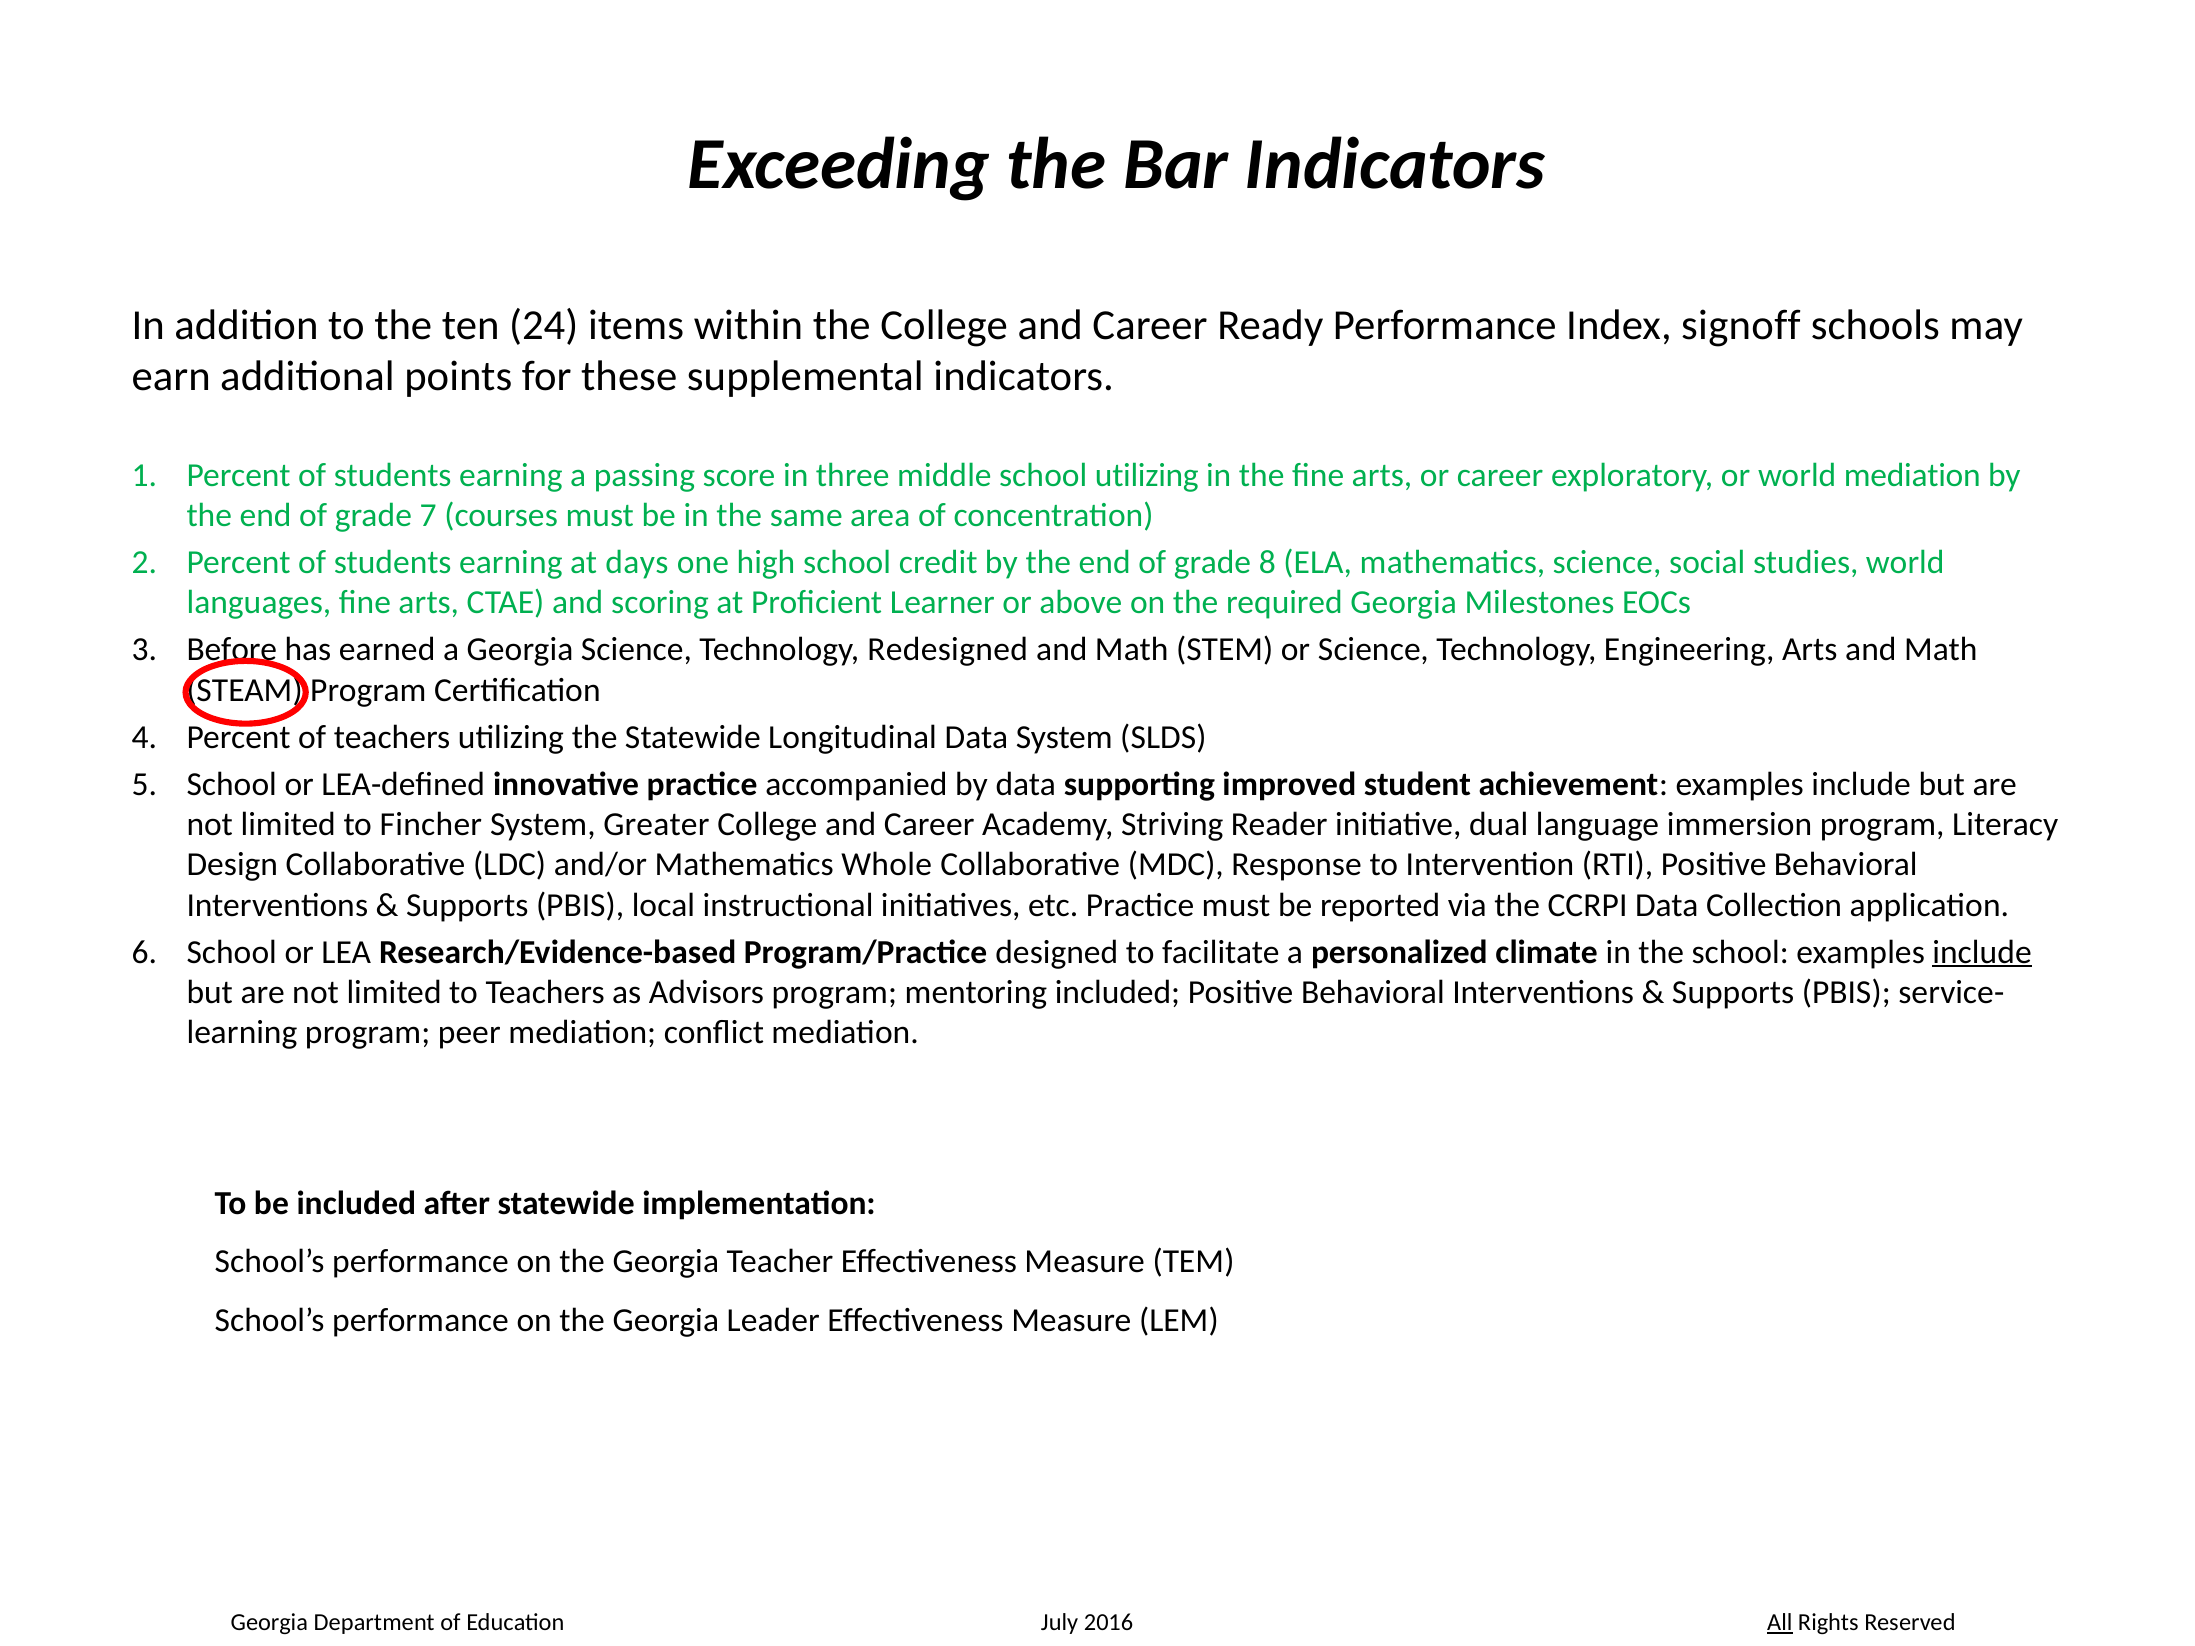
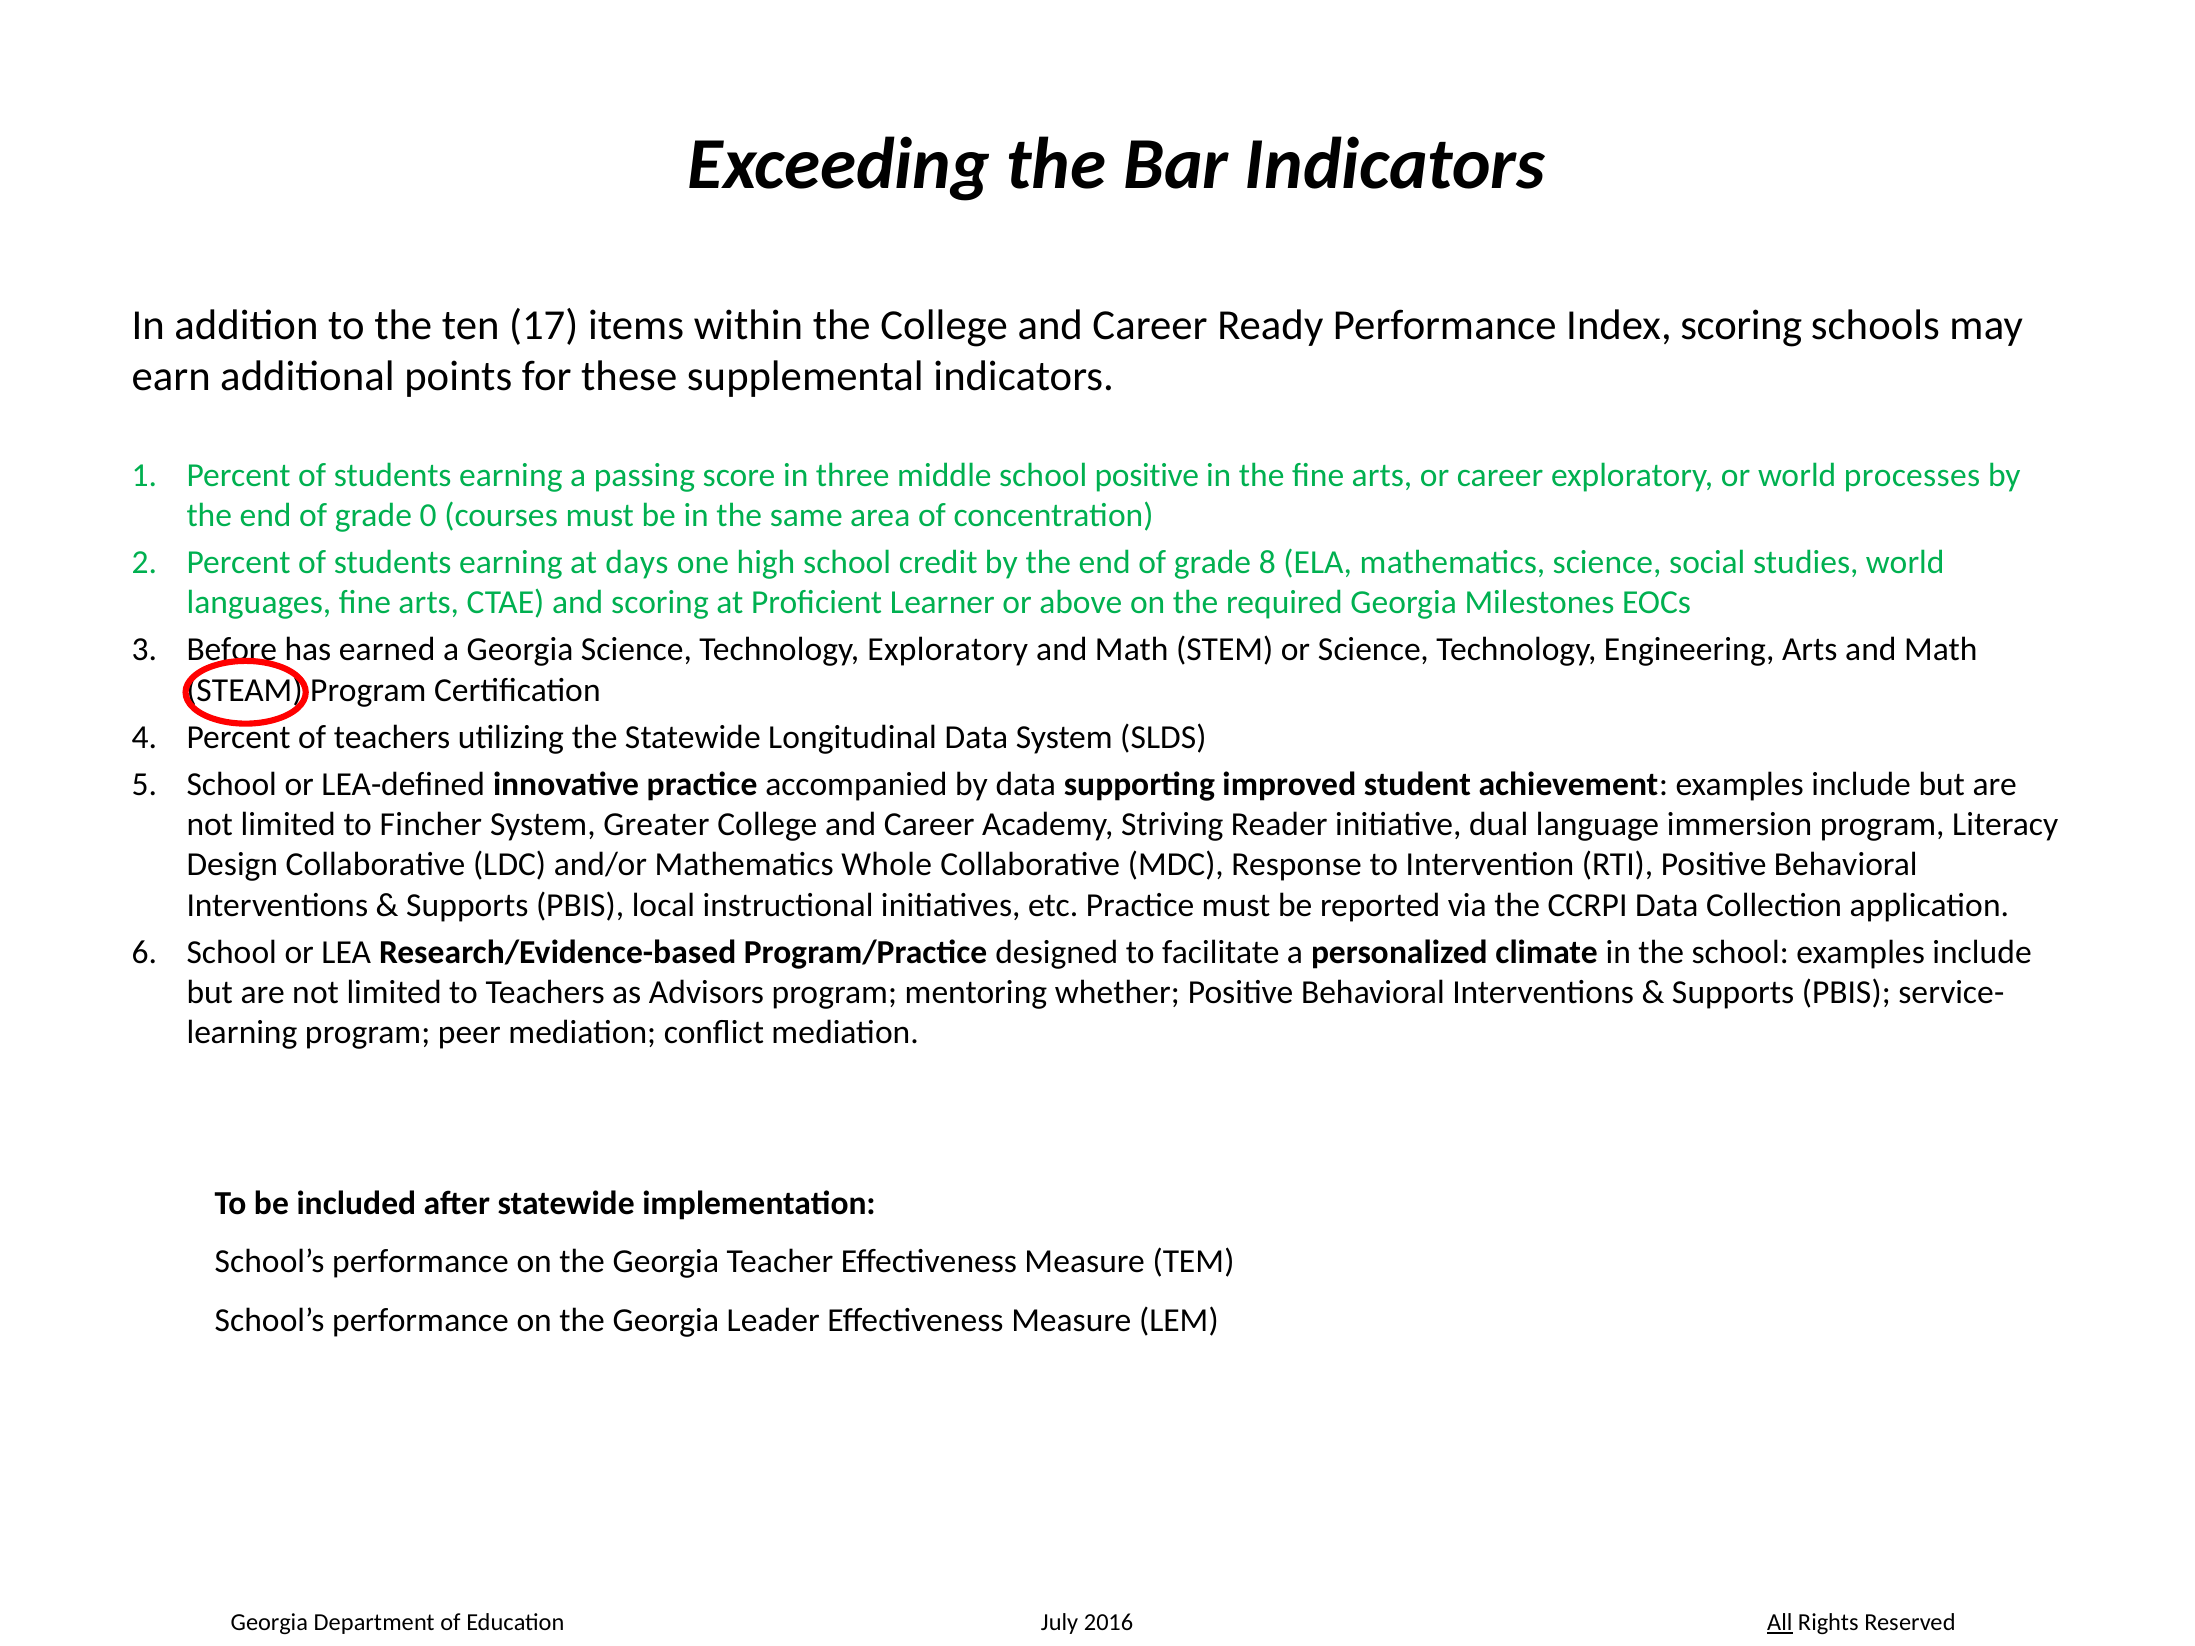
24: 24 -> 17
Index signoff: signoff -> scoring
school utilizing: utilizing -> positive
world mediation: mediation -> processes
7: 7 -> 0
Technology Redesigned: Redesigned -> Exploratory
include at (1982, 952) underline: present -> none
mentoring included: included -> whether
